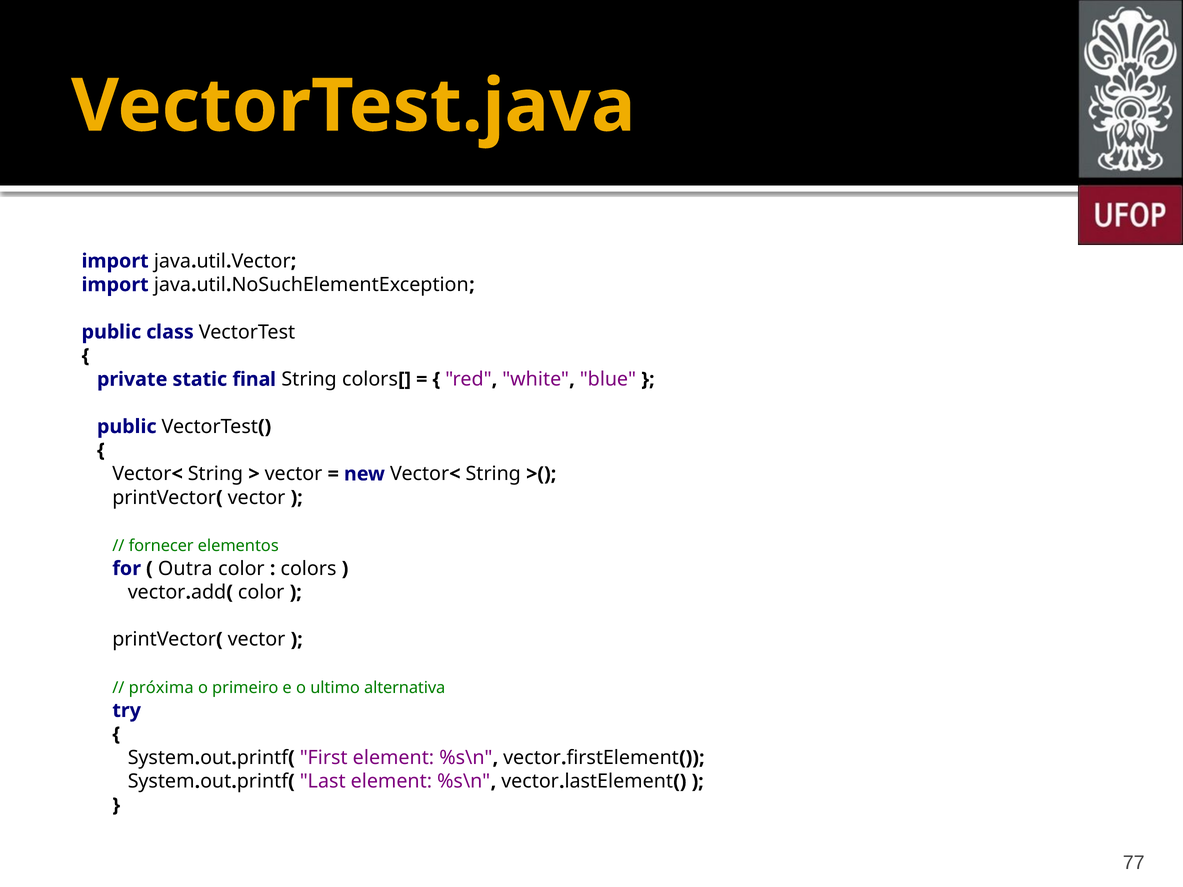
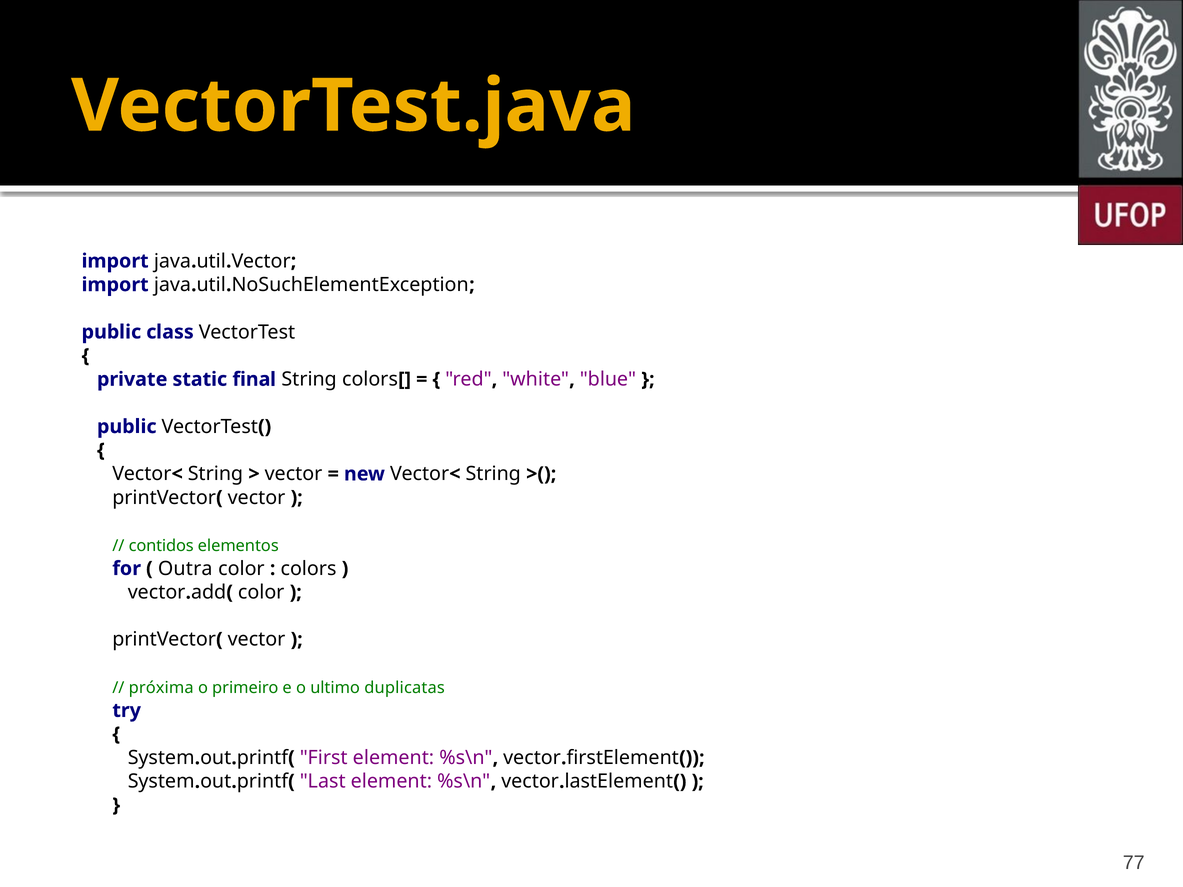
fornecer: fornecer -> contidos
alternativa: alternativa -> duplicatas
